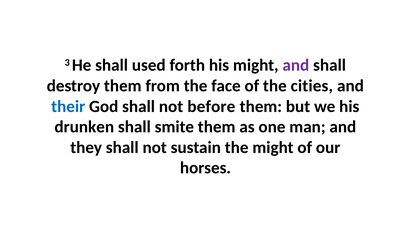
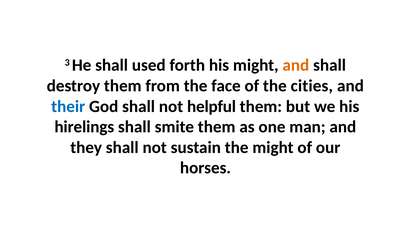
and at (296, 65) colour: purple -> orange
before: before -> helpful
drunken: drunken -> hirelings
